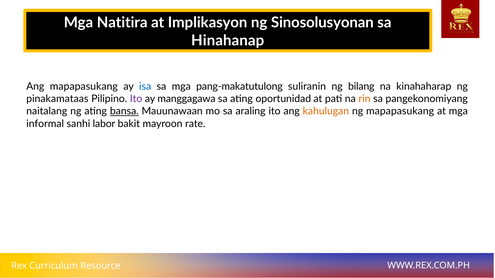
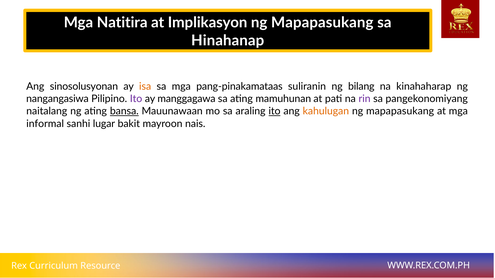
Implikasyon ng Sinosolusyonan: Sinosolusyonan -> Mapapasukang
Ang mapapasukang: mapapasukang -> sinosolusyonan
isa colour: blue -> orange
pang-makatutulong: pang-makatutulong -> pang-pinakamataas
pinakamataas: pinakamataas -> nangangasiwa
oportunidad: oportunidad -> mamuhunan
rin colour: orange -> purple
ito at (275, 111) underline: none -> present
labor: labor -> lugar
rate: rate -> nais
